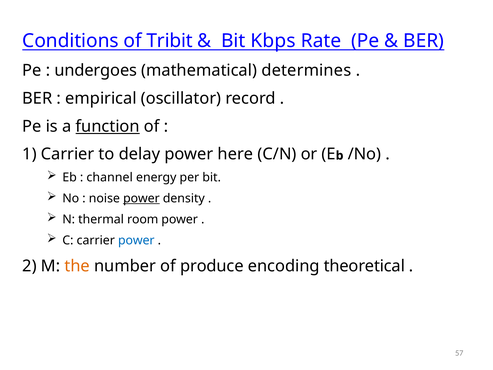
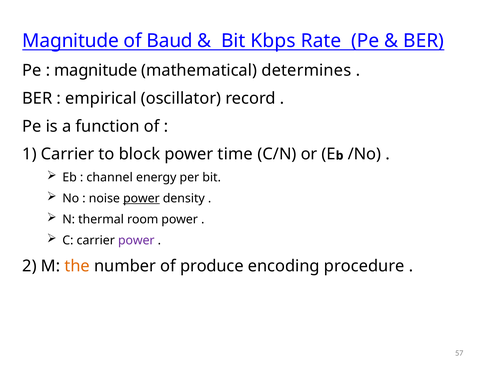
Conditions at (71, 41): Conditions -> Magnitude
Tribit: Tribit -> Baud
undergoes at (96, 70): undergoes -> magnitude
function underline: present -> none
delay: delay -> block
here: here -> time
power at (136, 240) colour: blue -> purple
theoretical: theoretical -> procedure
